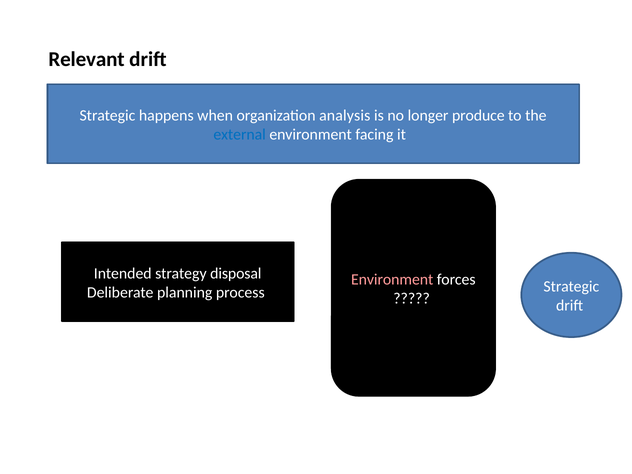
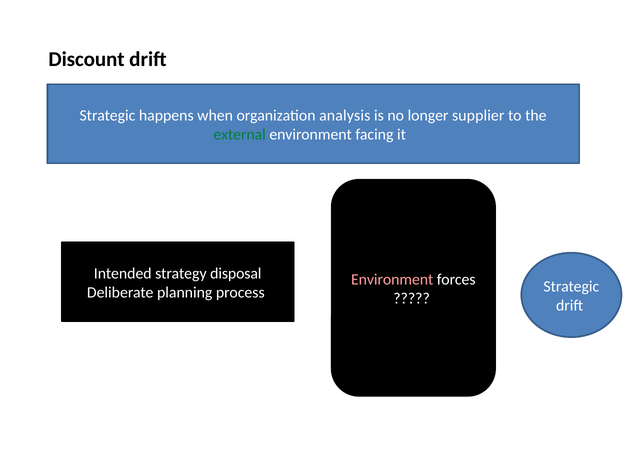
Relevant: Relevant -> Discount
produce: produce -> supplier
external colour: blue -> green
